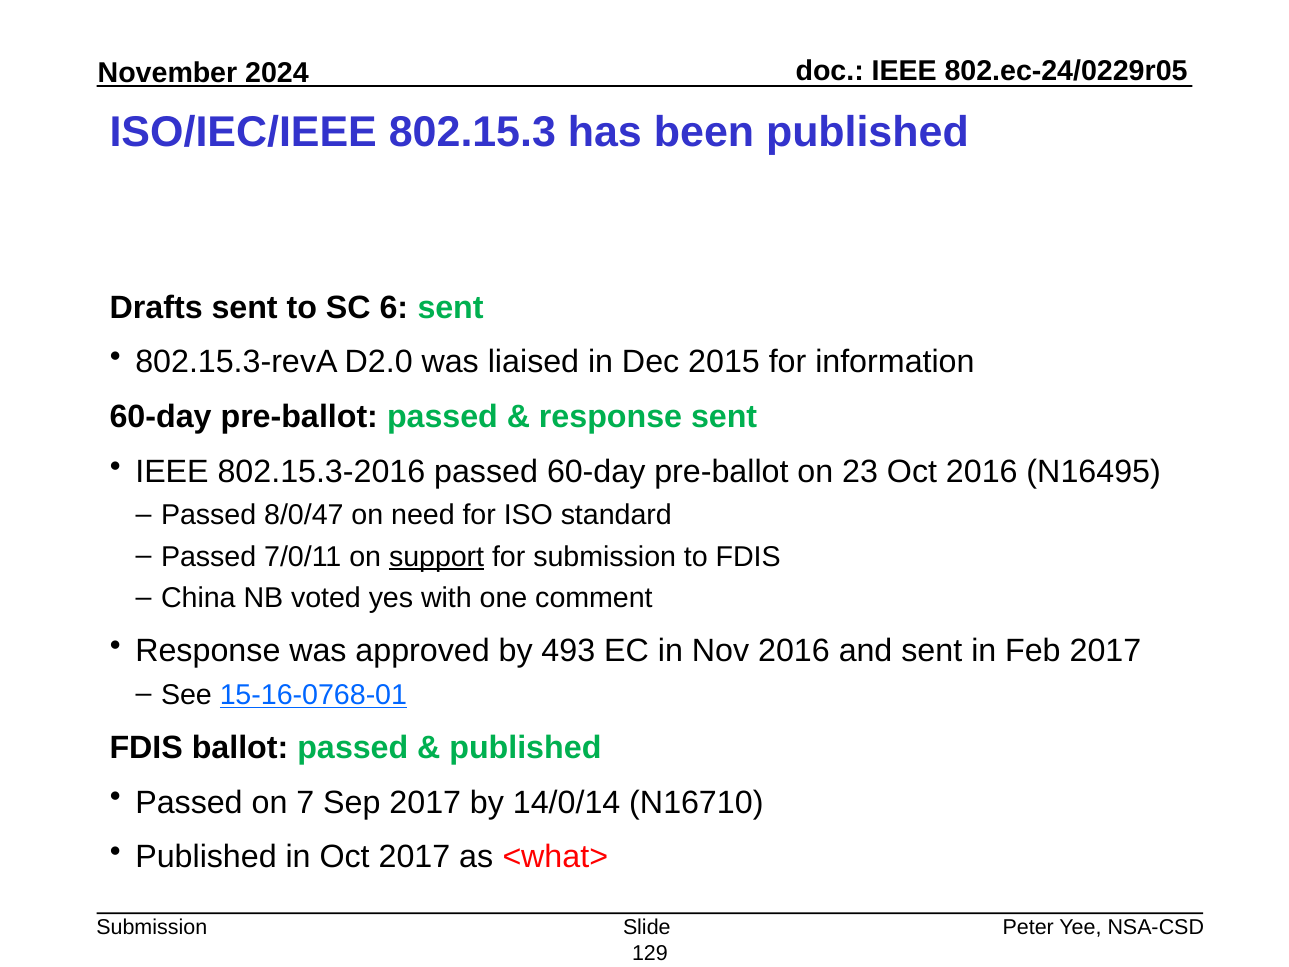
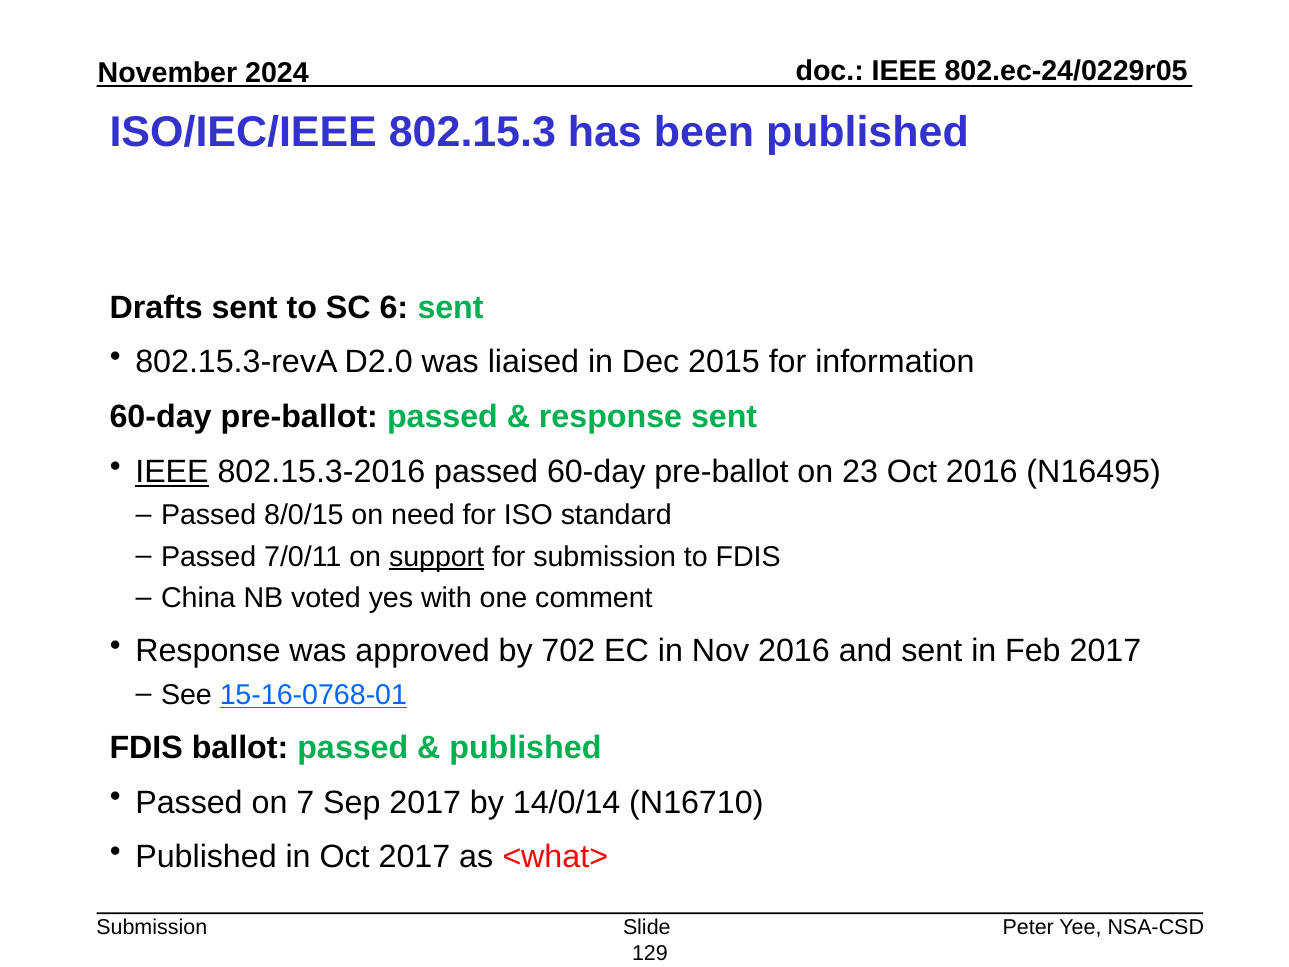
IEEE at (172, 472) underline: none -> present
8/0/47: 8/0/47 -> 8/0/15
493: 493 -> 702
